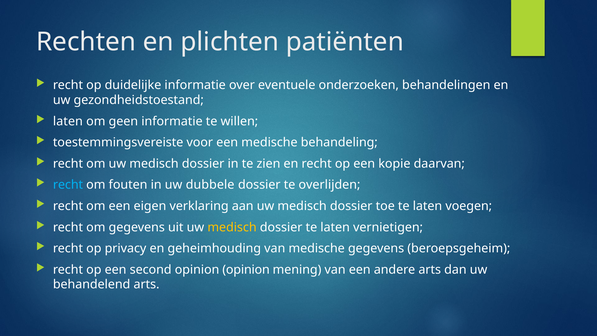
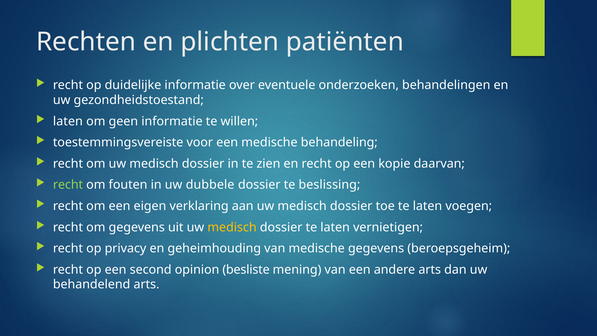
recht at (68, 185) colour: light blue -> light green
overlijden: overlijden -> beslissing
opinion opinion: opinion -> besliste
